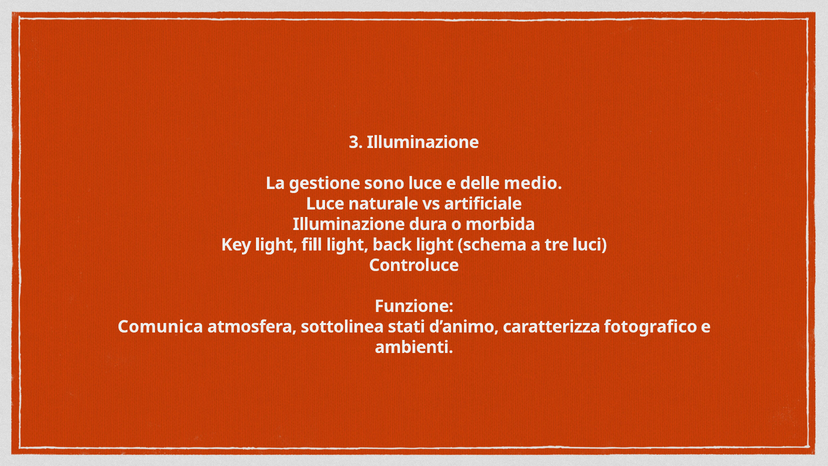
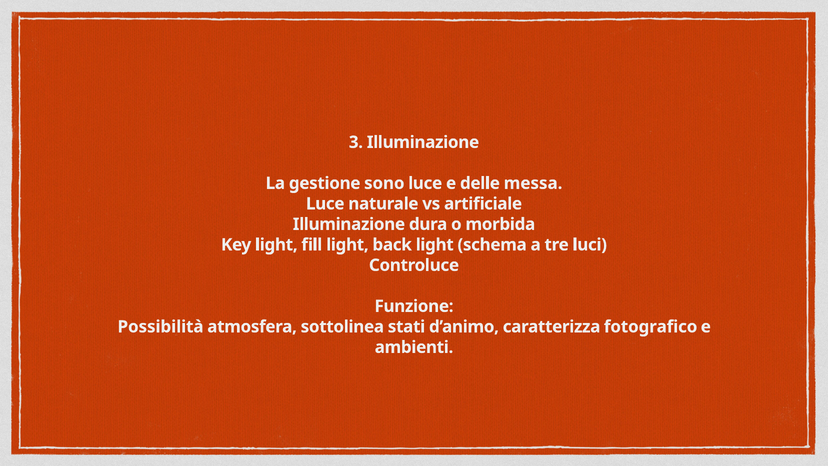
medio: medio -> messa
Comunica: Comunica -> Possibilità
